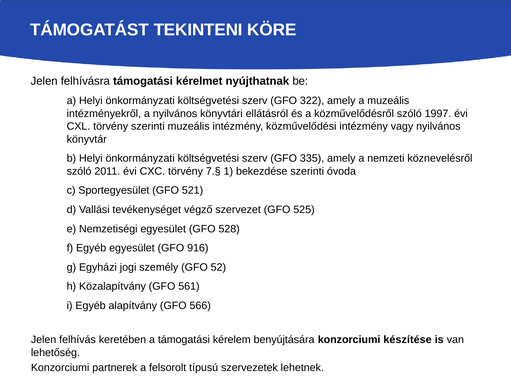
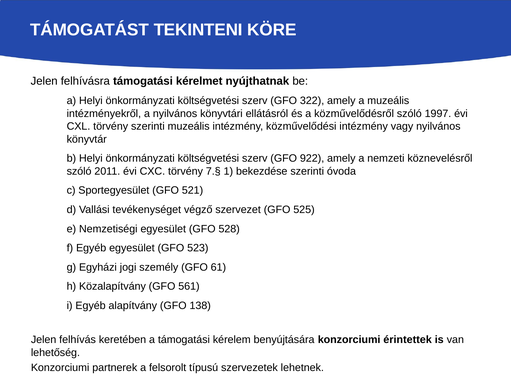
335: 335 -> 922
916: 916 -> 523
52: 52 -> 61
566: 566 -> 138
készítése: készítése -> érintettek
